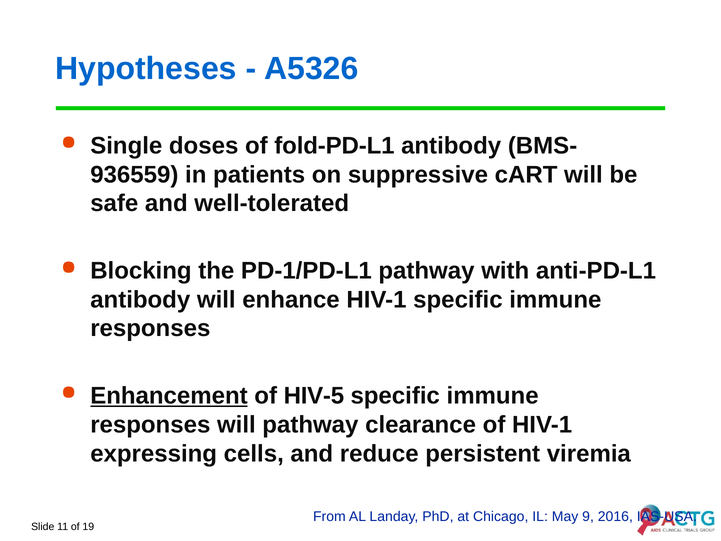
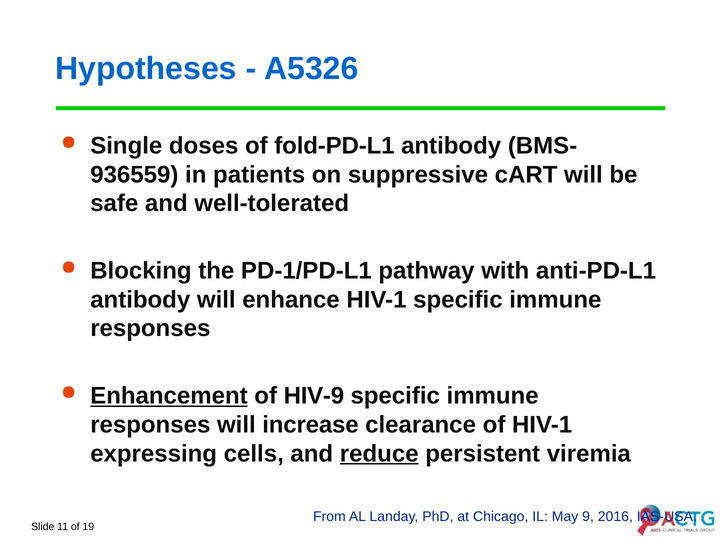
HIV-5: HIV-5 -> HIV-9
will pathway: pathway -> increase
reduce underline: none -> present
